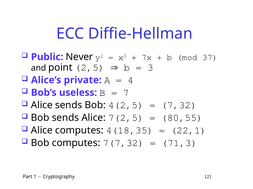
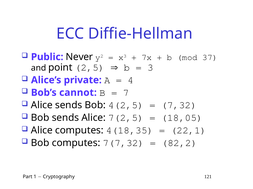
useless: useless -> cannot
80,55: 80,55 -> 18,05
71,3: 71,3 -> 82,2
